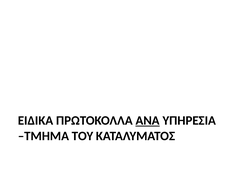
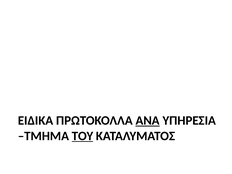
ΤΟΥ underline: none -> present
